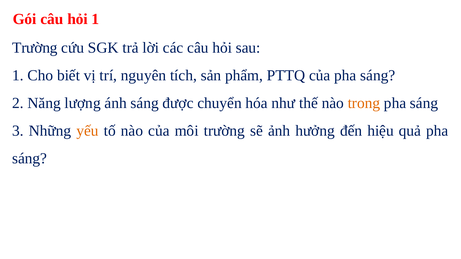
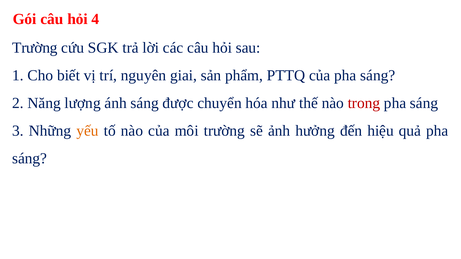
hỏi 1: 1 -> 4
tích: tích -> giai
trong colour: orange -> red
